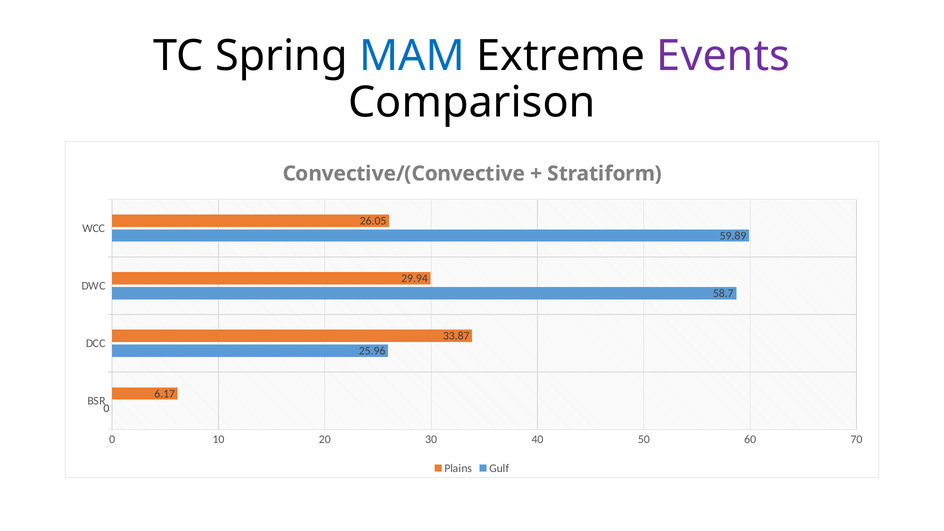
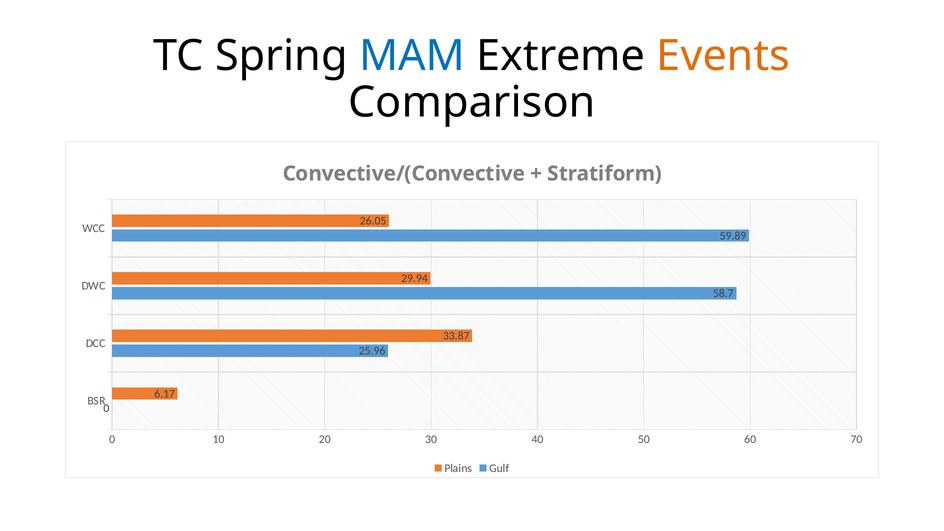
Events colour: purple -> orange
